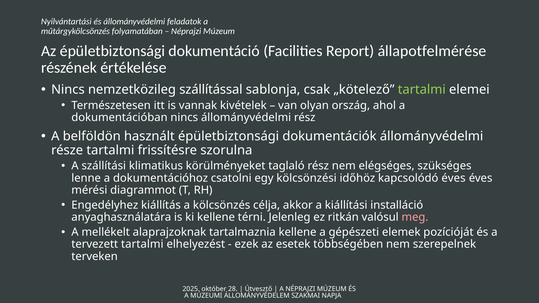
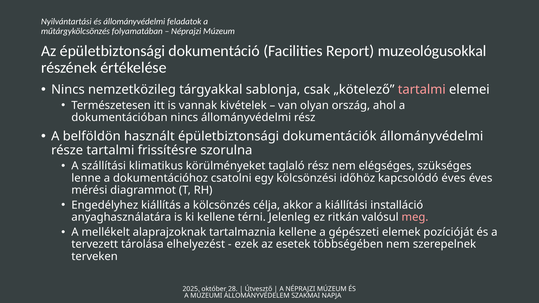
állapotfelmérése: állapotfelmérése -> muzeológusokkal
szállítással: szállítással -> tárgyakkal
tartalmi at (422, 90) colour: light green -> pink
tervezett tartalmi: tartalmi -> tárolása
